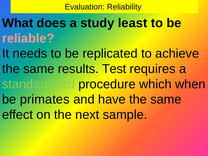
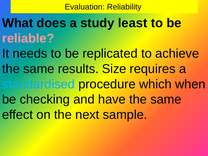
Test: Test -> Size
standardised colour: light green -> light blue
primates: primates -> checking
